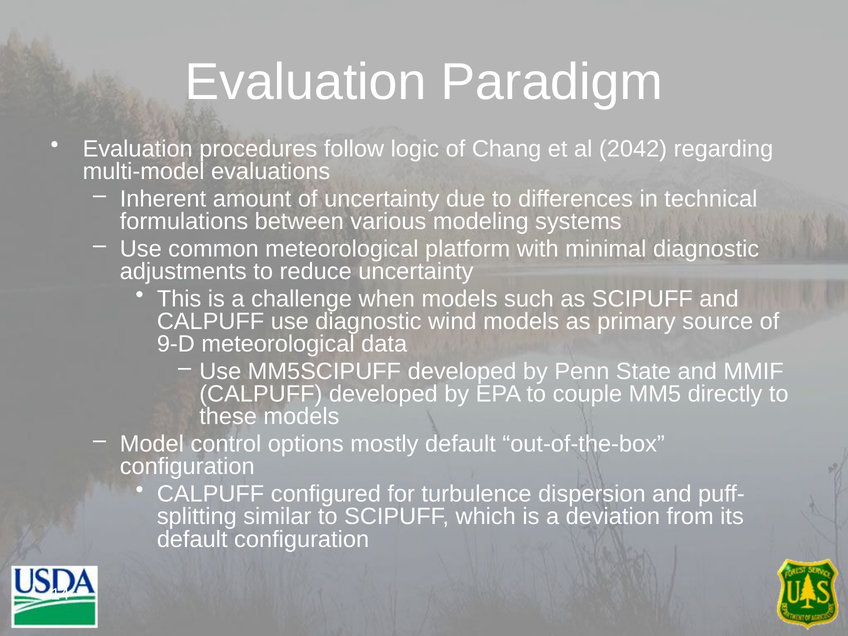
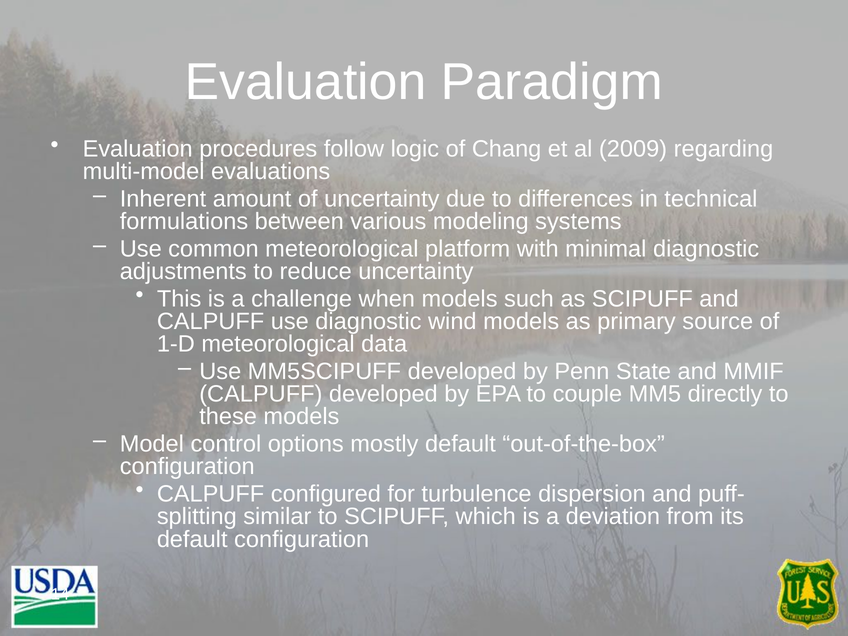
2042: 2042 -> 2009
9-D: 9-D -> 1-D
